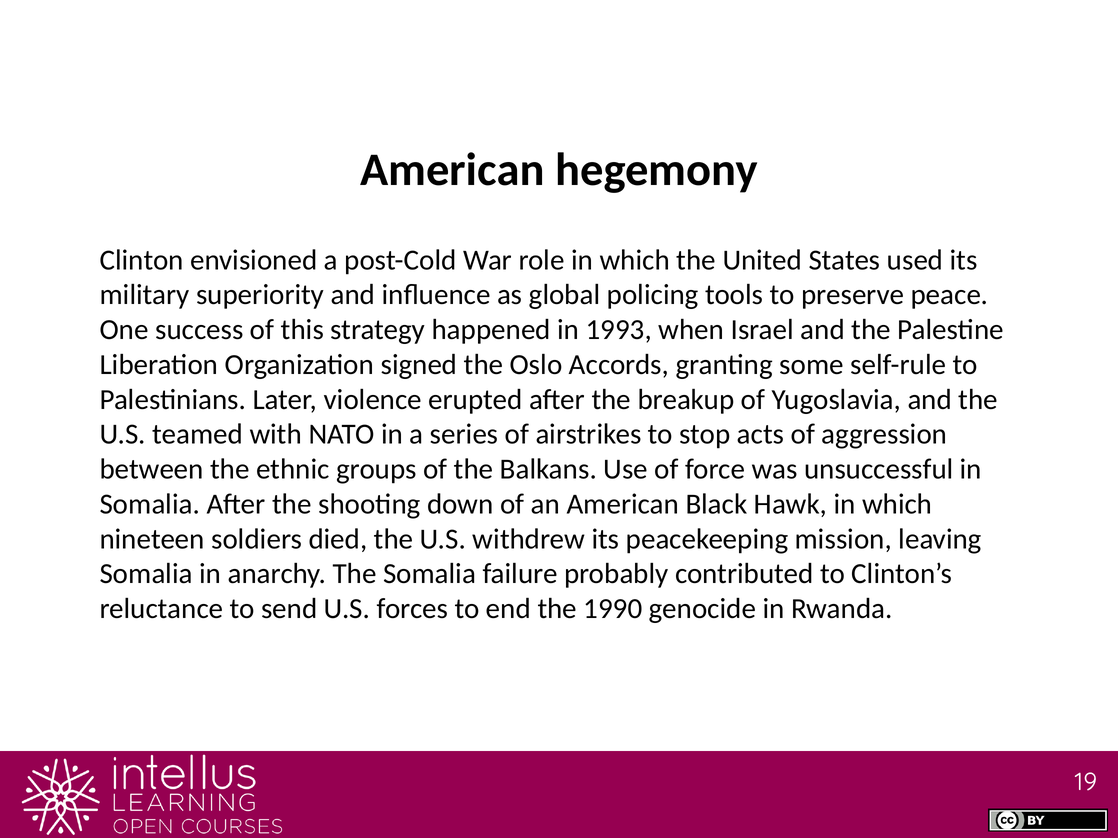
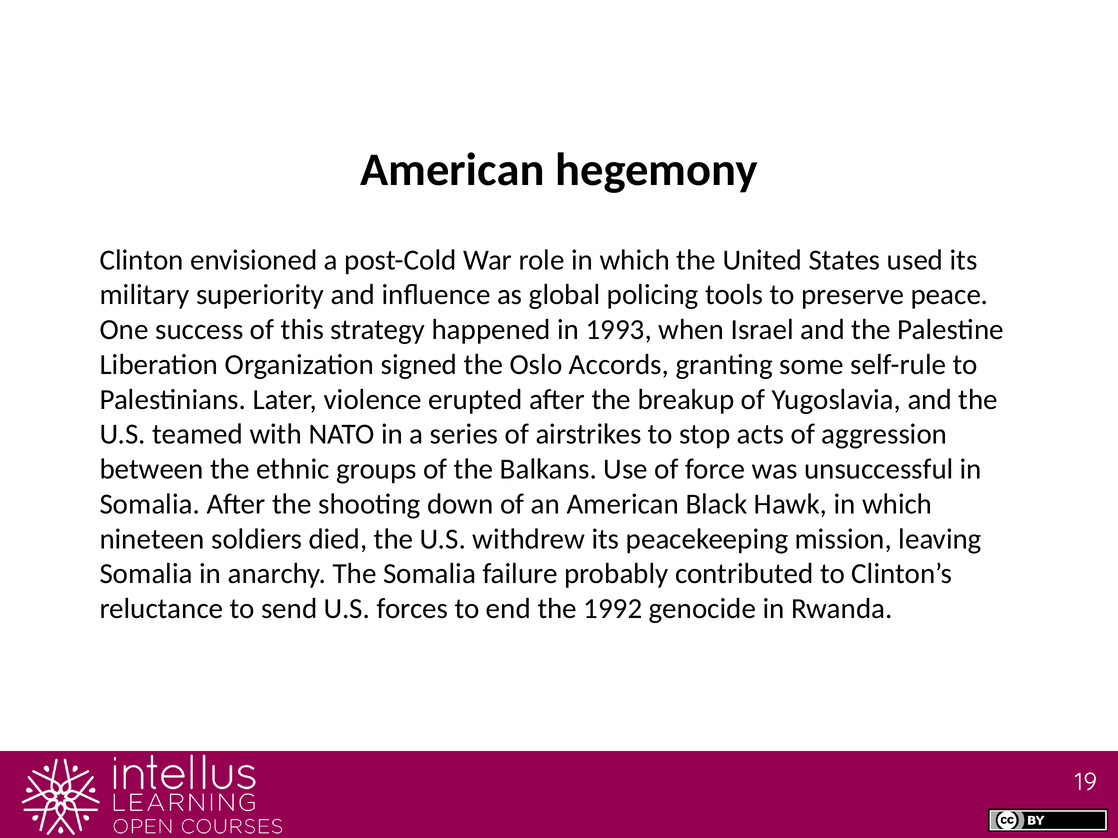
1990: 1990 -> 1992
